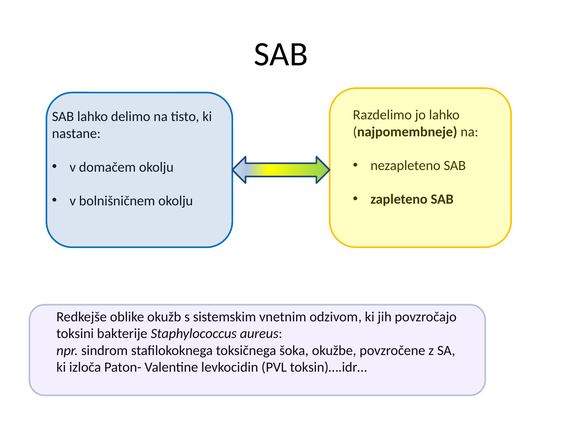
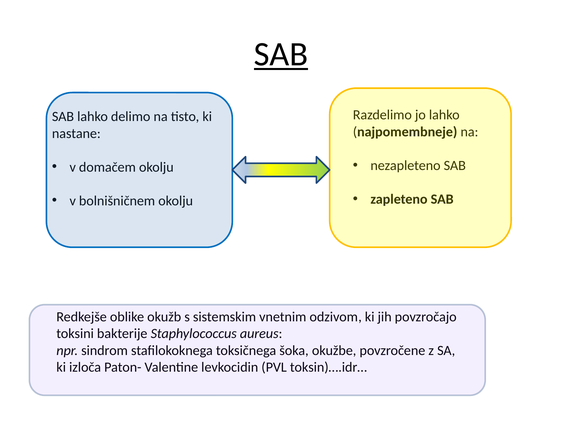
SAB at (281, 54) underline: none -> present
